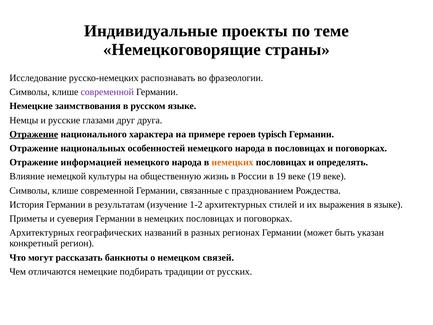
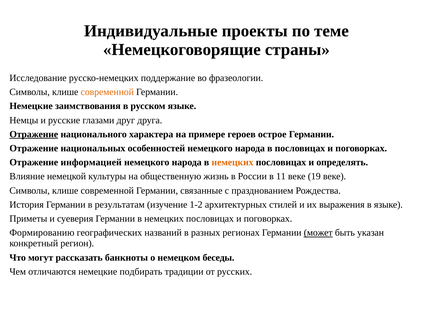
распознавать: распознавать -> поддержание
современной at (107, 92) colour: purple -> orange
typisch: typisch -> острое
в 19: 19 -> 11
Архитектурных at (42, 233): Архитектурных -> Формированию
может underline: none -> present
связей: связей -> беседы
